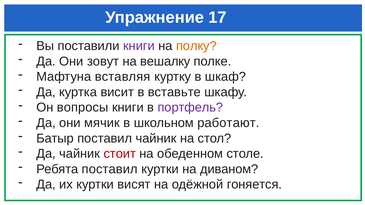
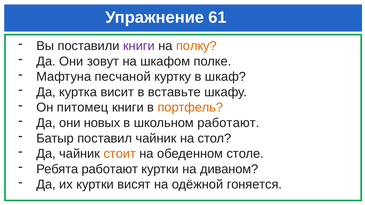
17: 17 -> 61
вешалку: вешалку -> шкафом
вставляя: вставляя -> песчаной
вопросы: вопросы -> питомец
портфель colour: purple -> orange
мячик: мячик -> новых
стоит colour: red -> orange
Ребята поставил: поставил -> работают
